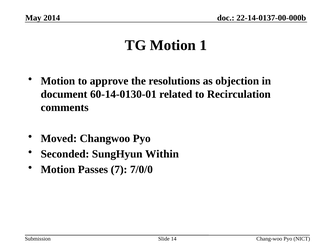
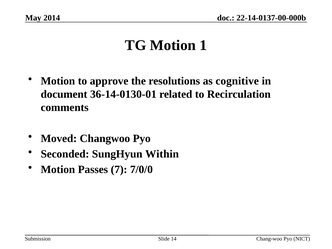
objection: objection -> cognitive
60-14-0130-01: 60-14-0130-01 -> 36-14-0130-01
